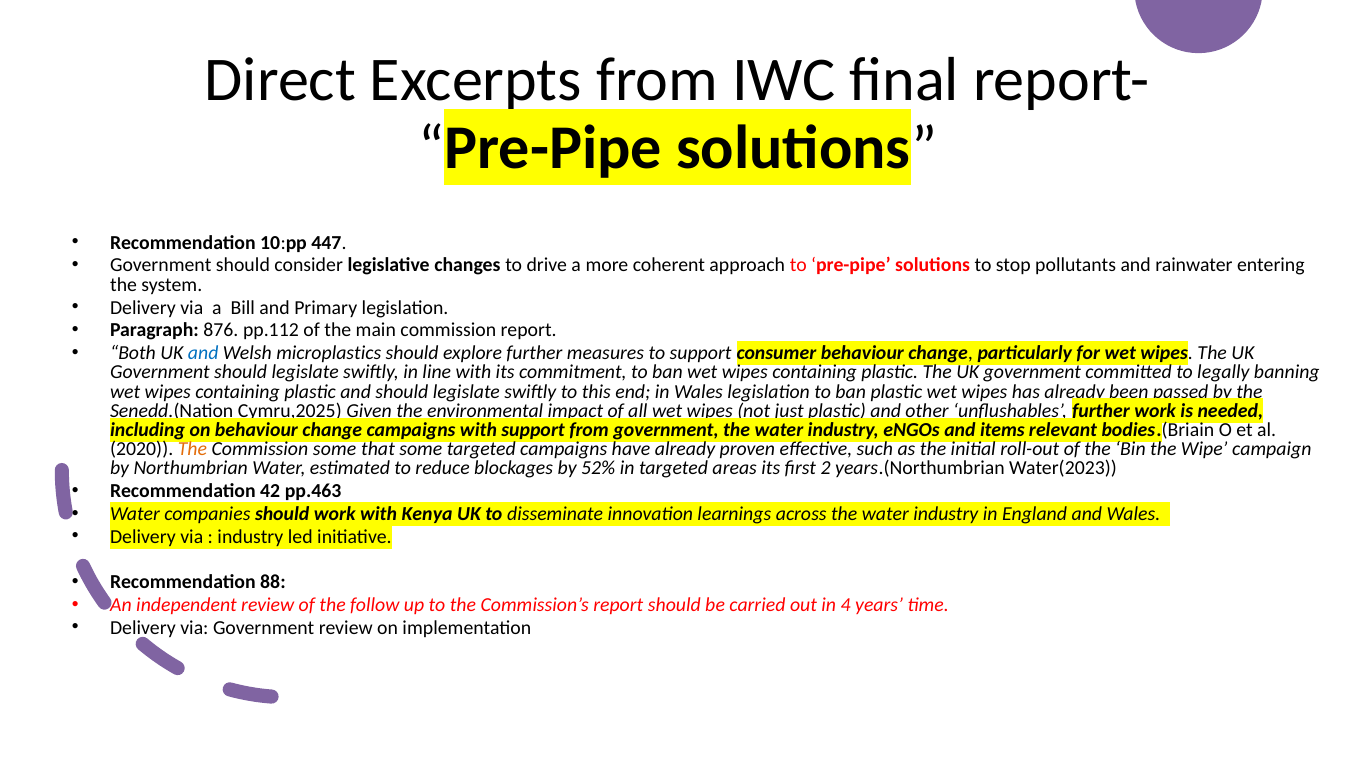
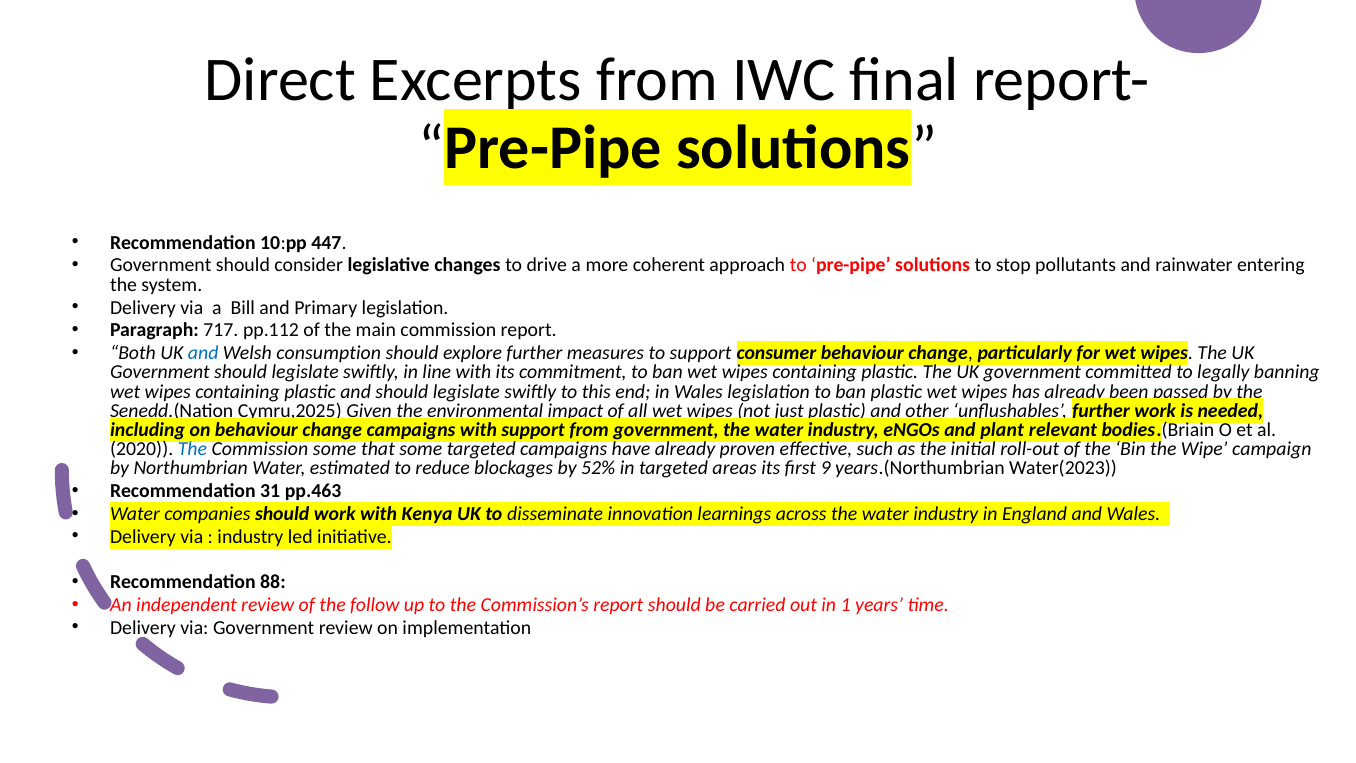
876: 876 -> 717
microplastics: microplastics -> consumption
items: items -> plant
The at (192, 449) colour: orange -> blue
2: 2 -> 9
42: 42 -> 31
4: 4 -> 1
